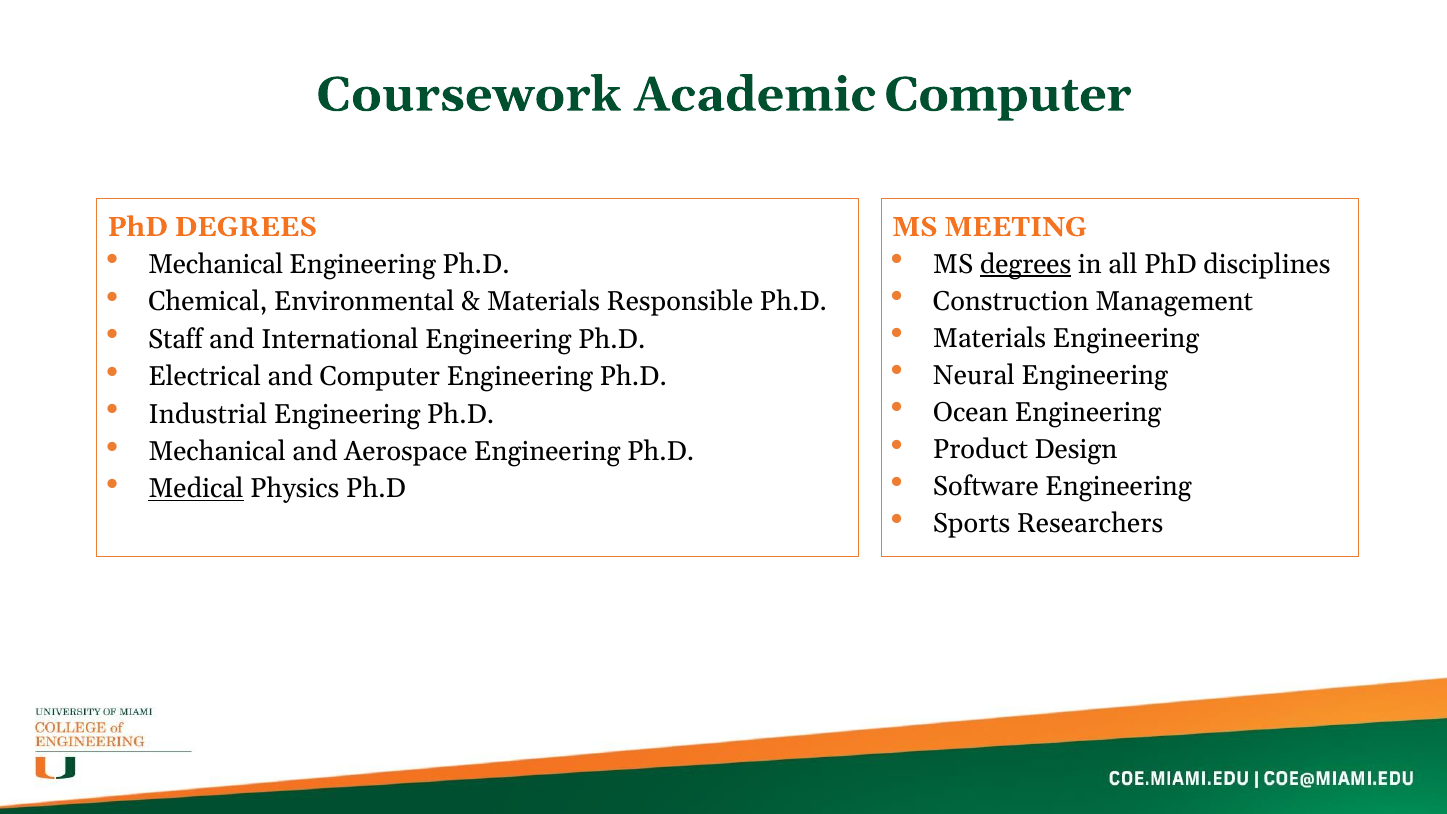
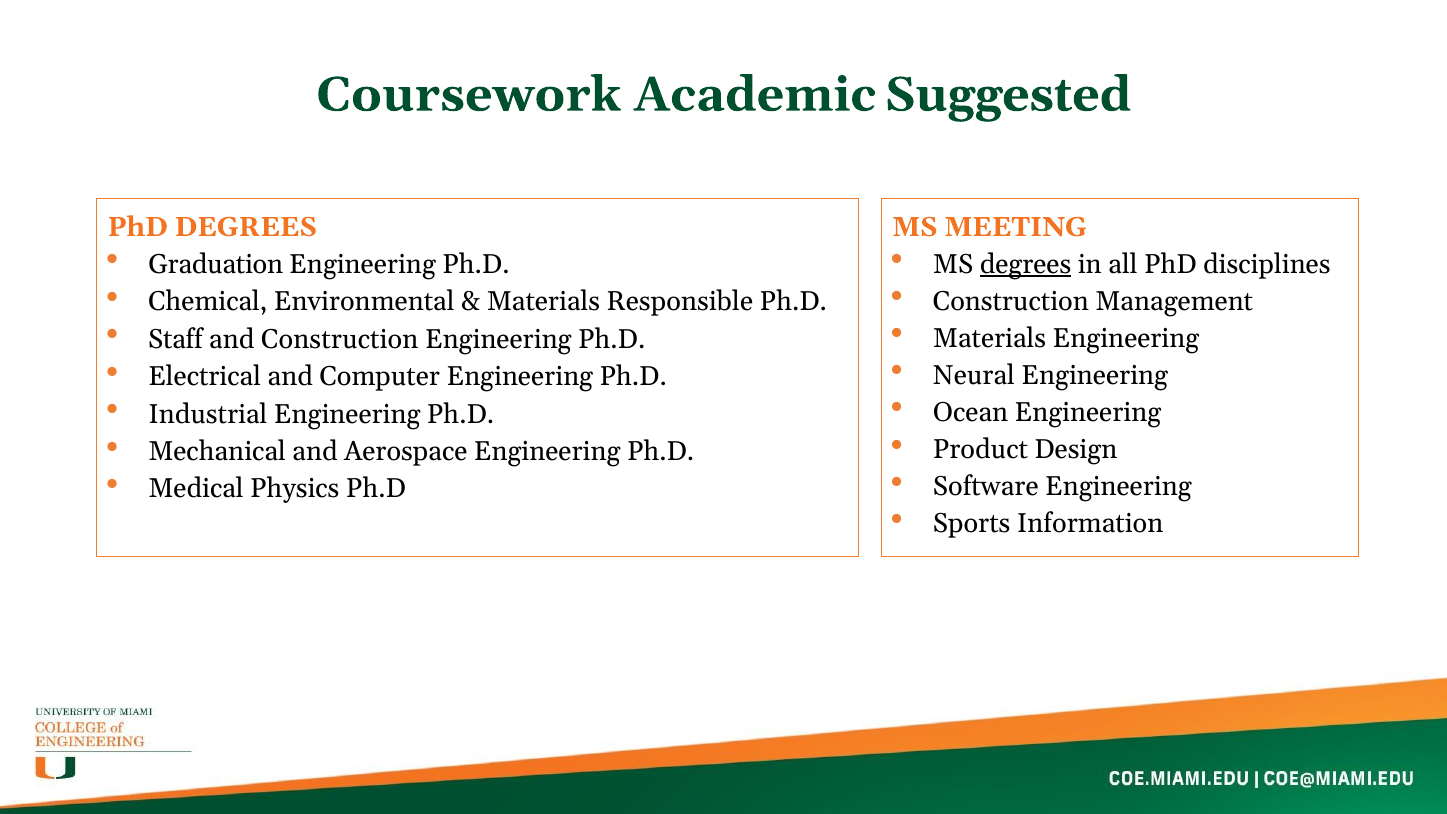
Academic Computer: Computer -> Suggested
Mechanical at (216, 264): Mechanical -> Graduation
and International: International -> Construction
Medical underline: present -> none
Researchers: Researchers -> Information
